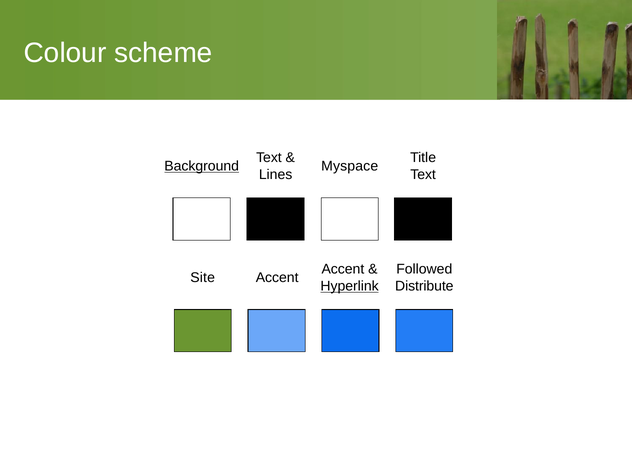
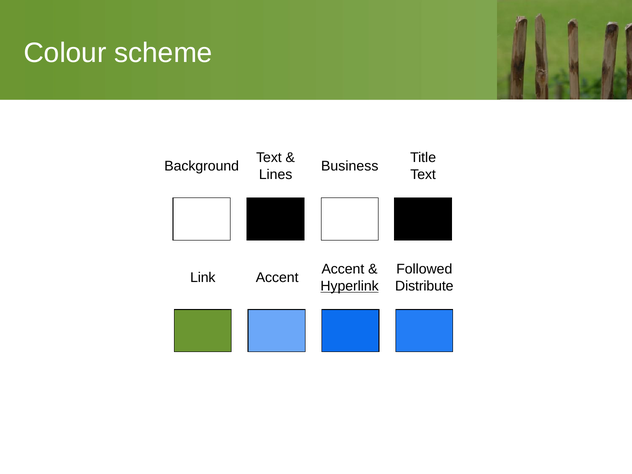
Background underline: present -> none
Myspace: Myspace -> Business
Site: Site -> Link
